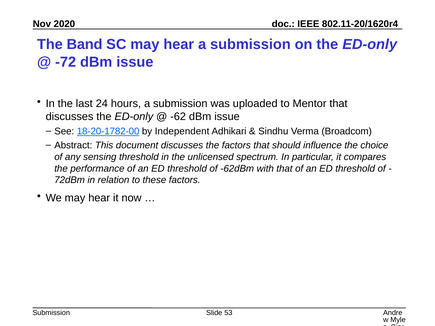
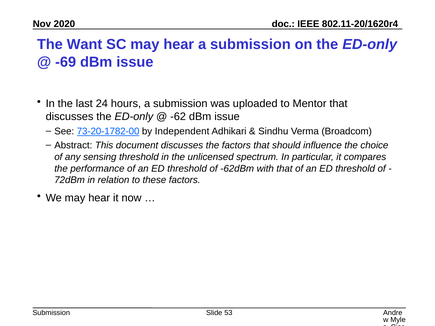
Band: Band -> Want
-72: -72 -> -69
18-20-1782-00: 18-20-1782-00 -> 73-20-1782-00
